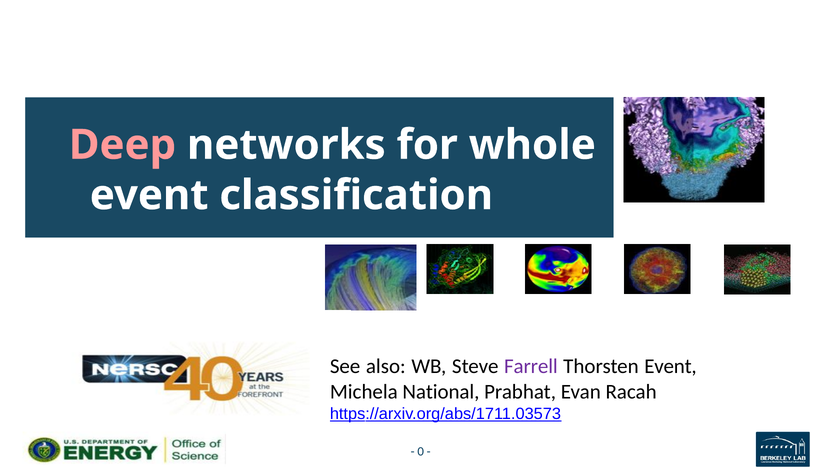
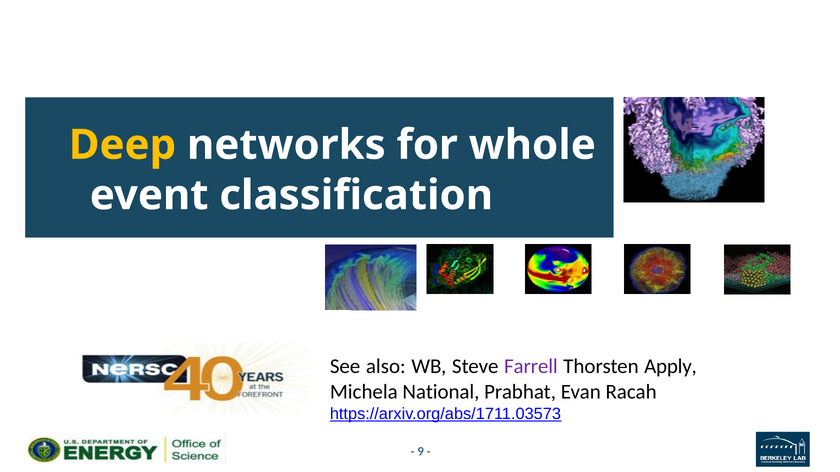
Deep colour: pink -> yellow
Thorsten Event: Event -> Apply
0: 0 -> 9
